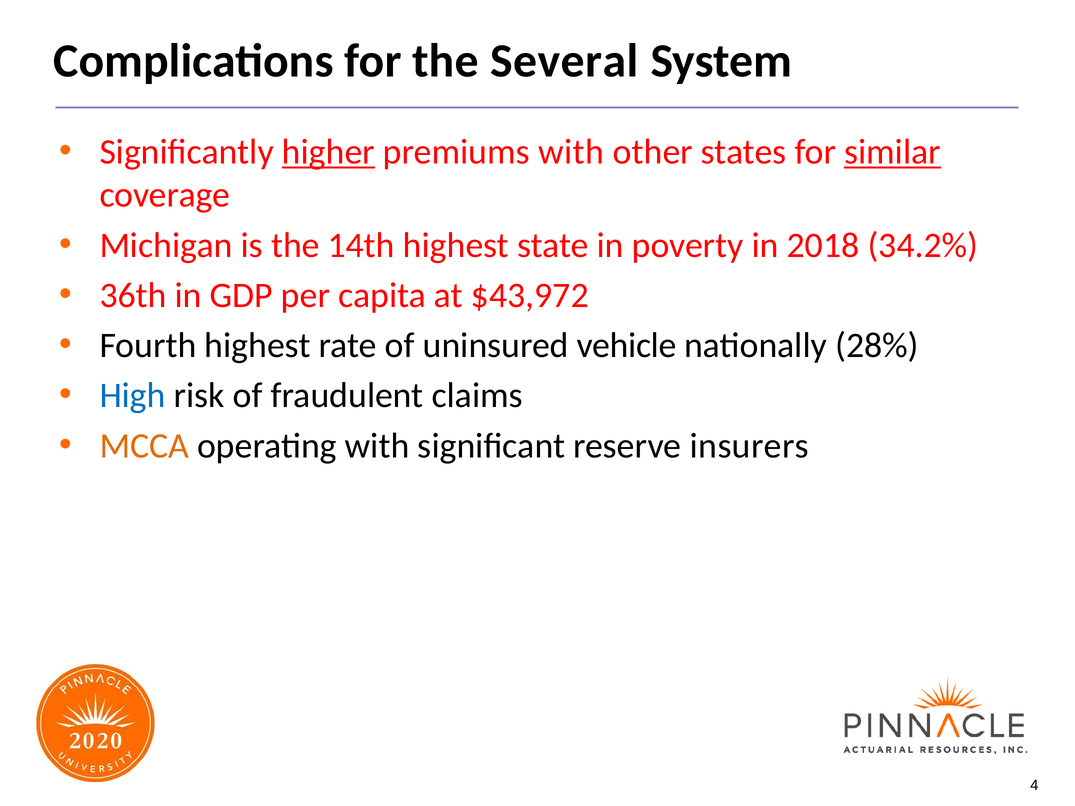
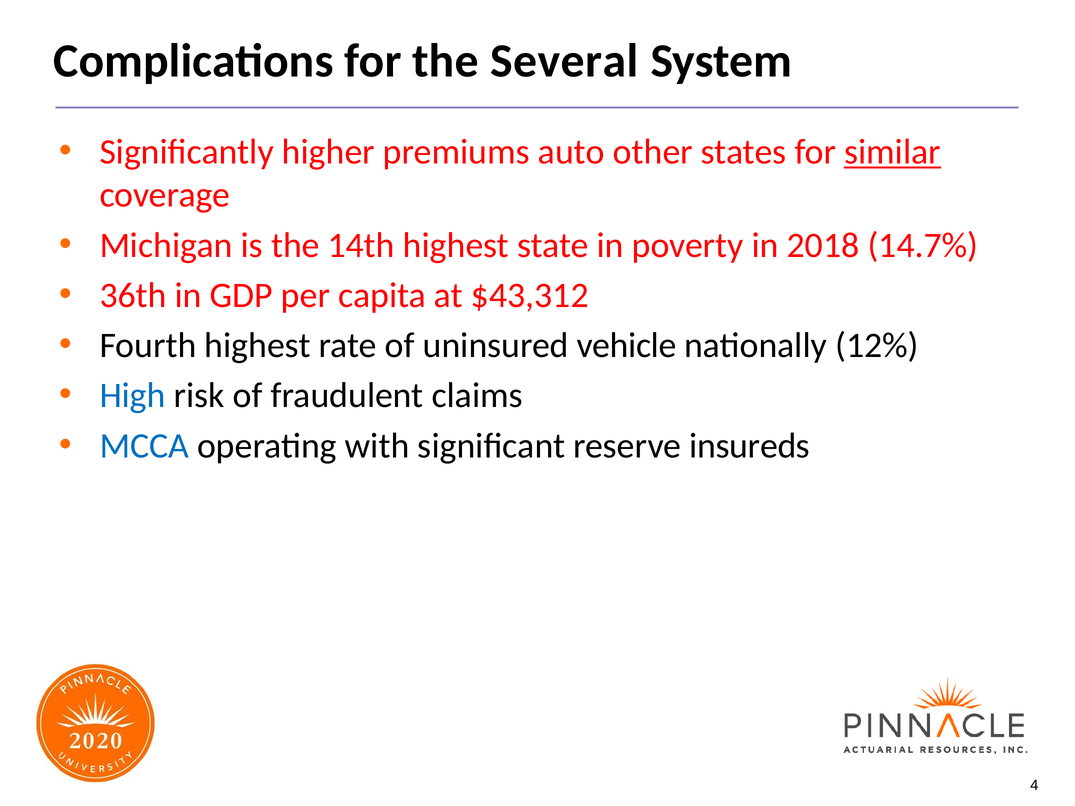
higher underline: present -> none
premiums with: with -> auto
34.2%: 34.2% -> 14.7%
$43,972: $43,972 -> $43,312
28%: 28% -> 12%
MCCA colour: orange -> blue
insurers: insurers -> insureds
